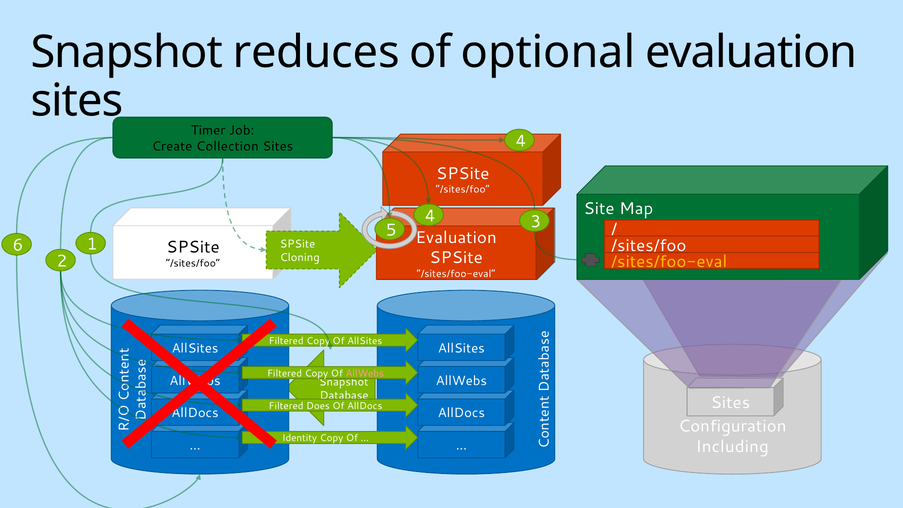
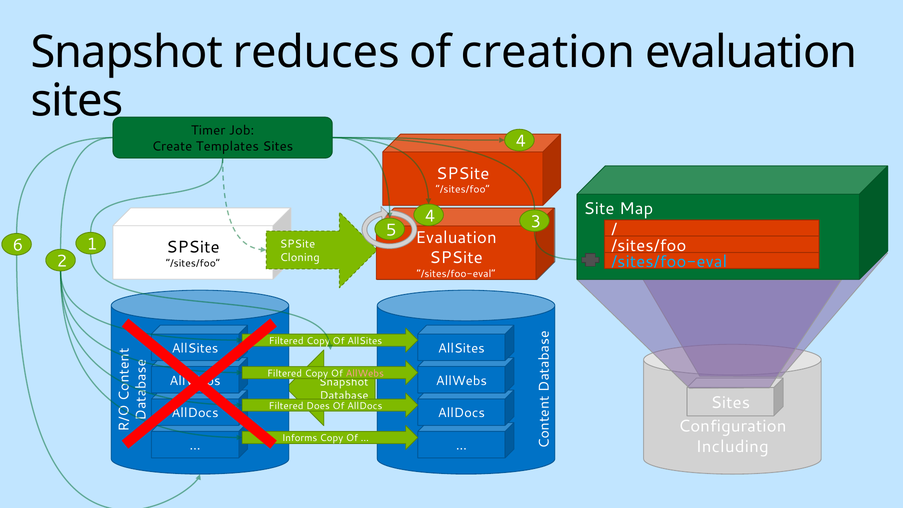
optional: optional -> creation
Collection: Collection -> Templates
/sites/foo-eval at (669, 262) colour: yellow -> light blue
Identity: Identity -> Informs
